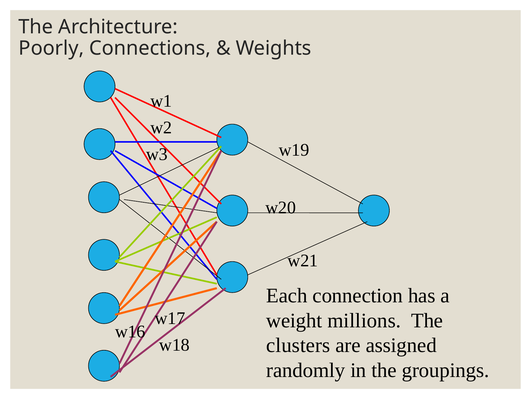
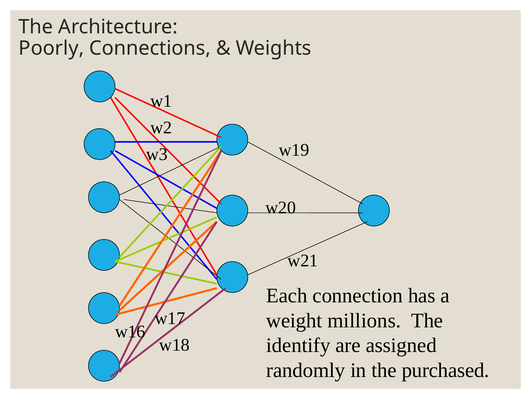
clusters: clusters -> identify
groupings: groupings -> purchased
